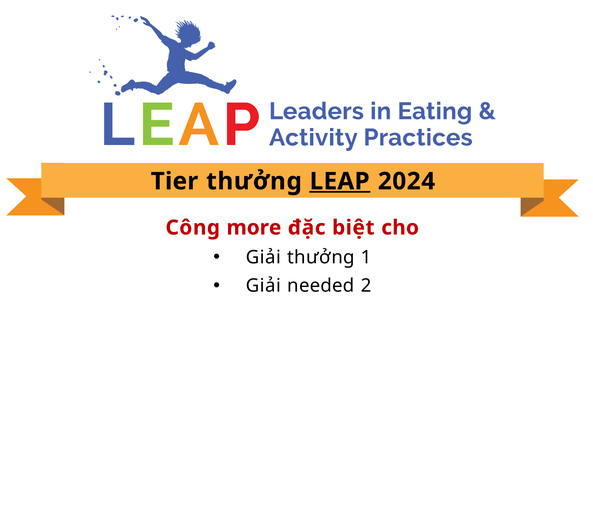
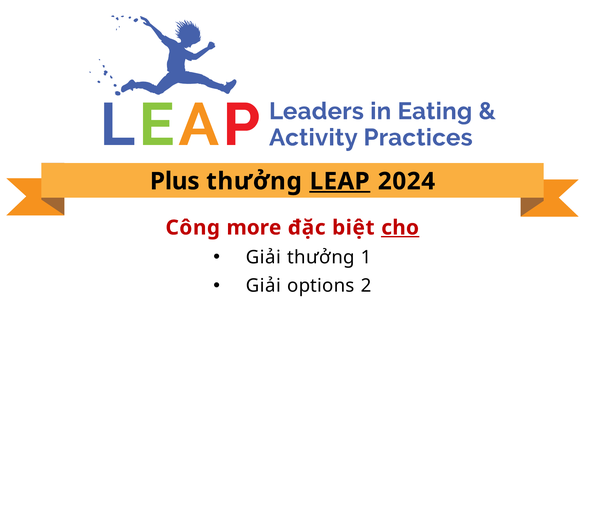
Tier: Tier -> Plus
cho underline: none -> present
needed: needed -> options
